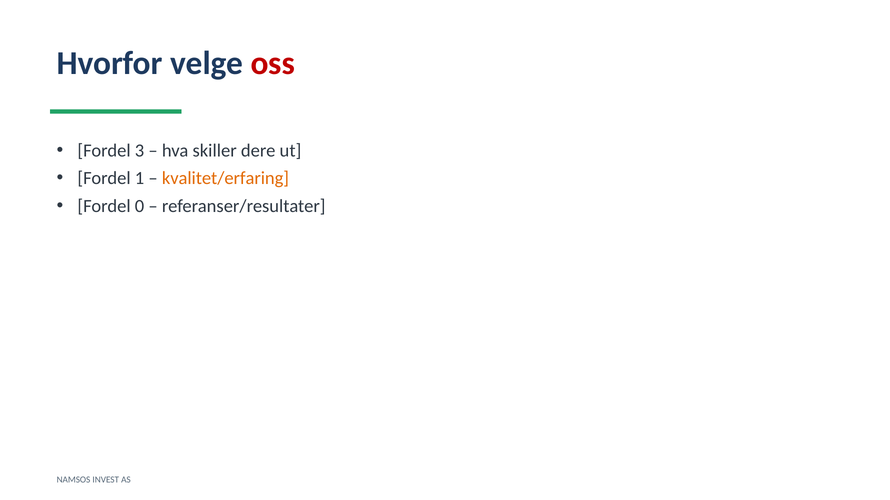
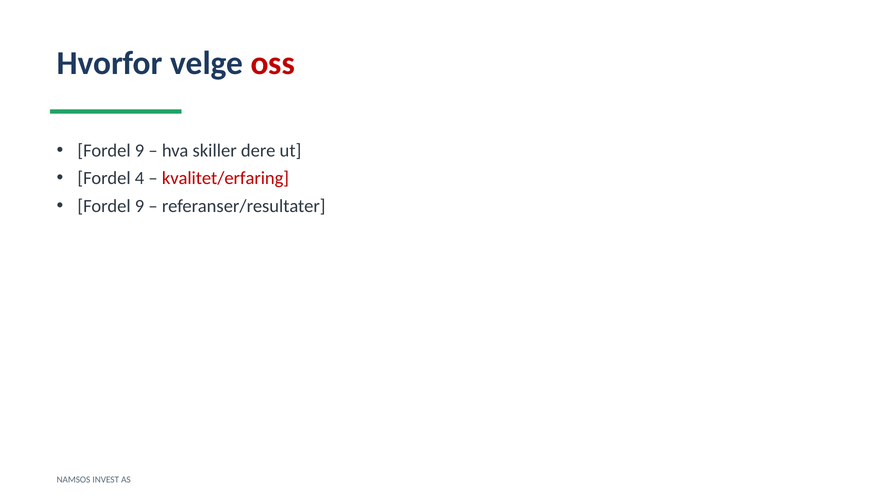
3 at (140, 151): 3 -> 9
1: 1 -> 4
kvalitet/erfaring colour: orange -> red
0 at (140, 206): 0 -> 9
